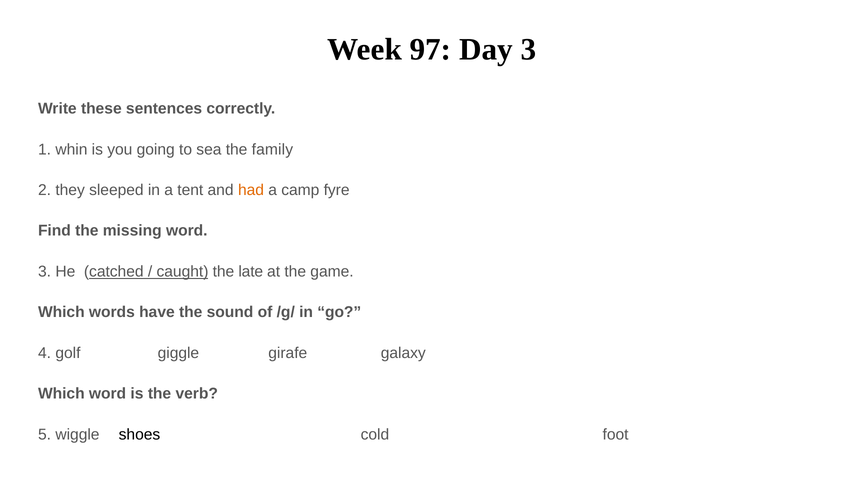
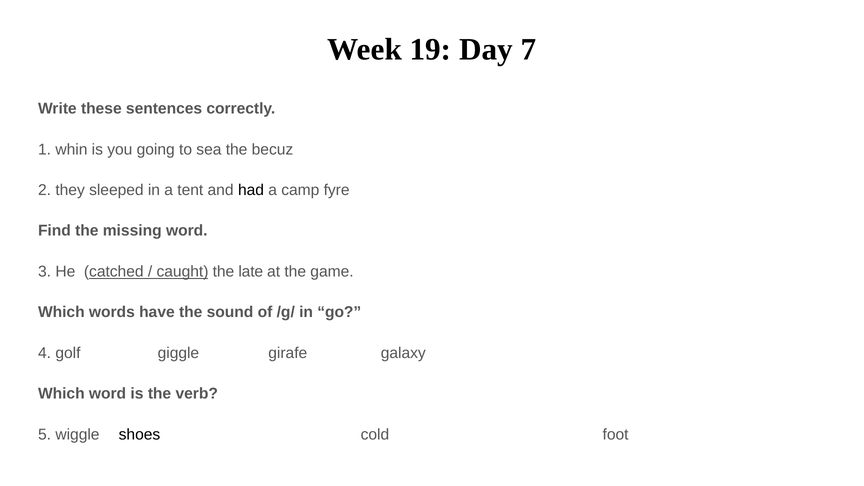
97: 97 -> 19
Day 3: 3 -> 7
family: family -> becuz
had colour: orange -> black
